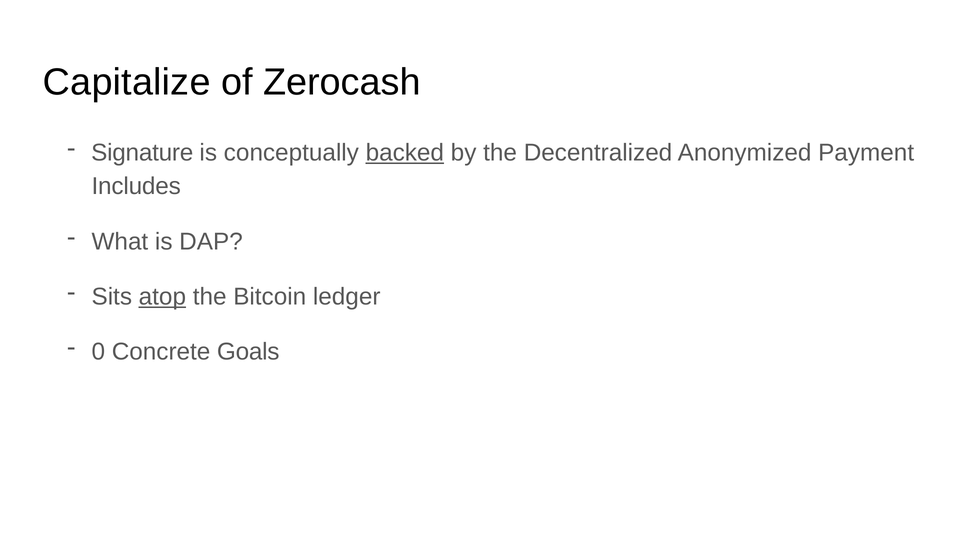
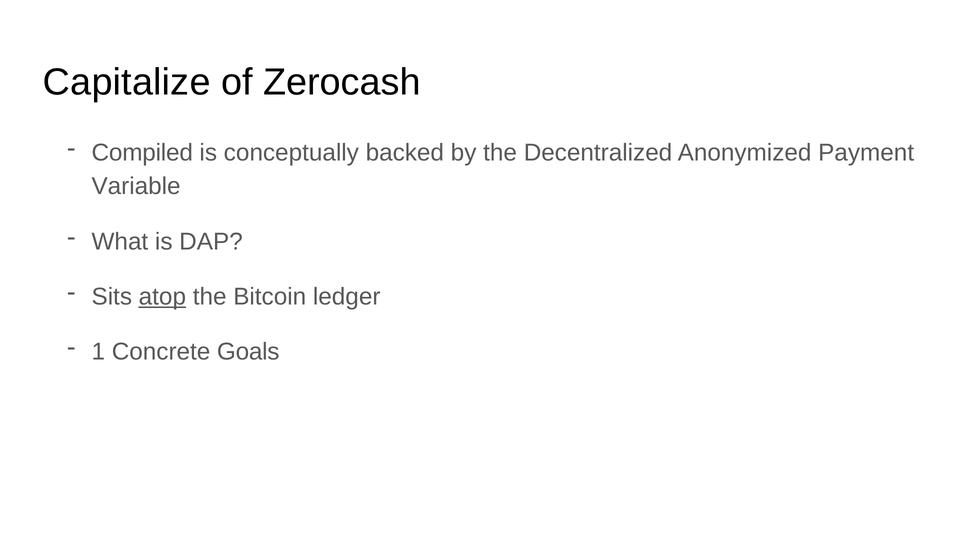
Signature: Signature -> Compiled
backed underline: present -> none
Includes: Includes -> Variable
0: 0 -> 1
